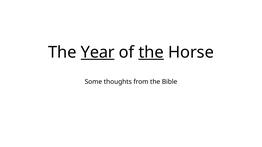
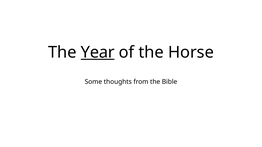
the at (151, 52) underline: present -> none
